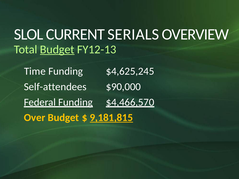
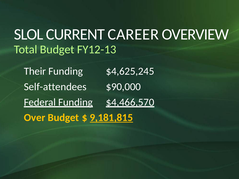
SERIALS: SERIALS -> CAREER
Budget at (57, 49) underline: present -> none
Time: Time -> Their
